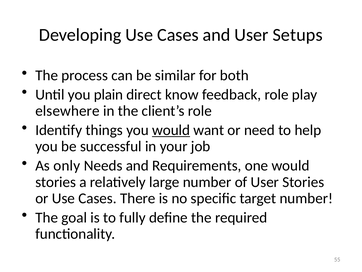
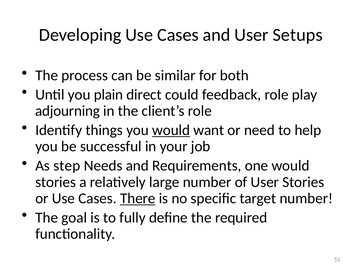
know: know -> could
elsewhere: elsewhere -> adjourning
only: only -> step
There underline: none -> present
